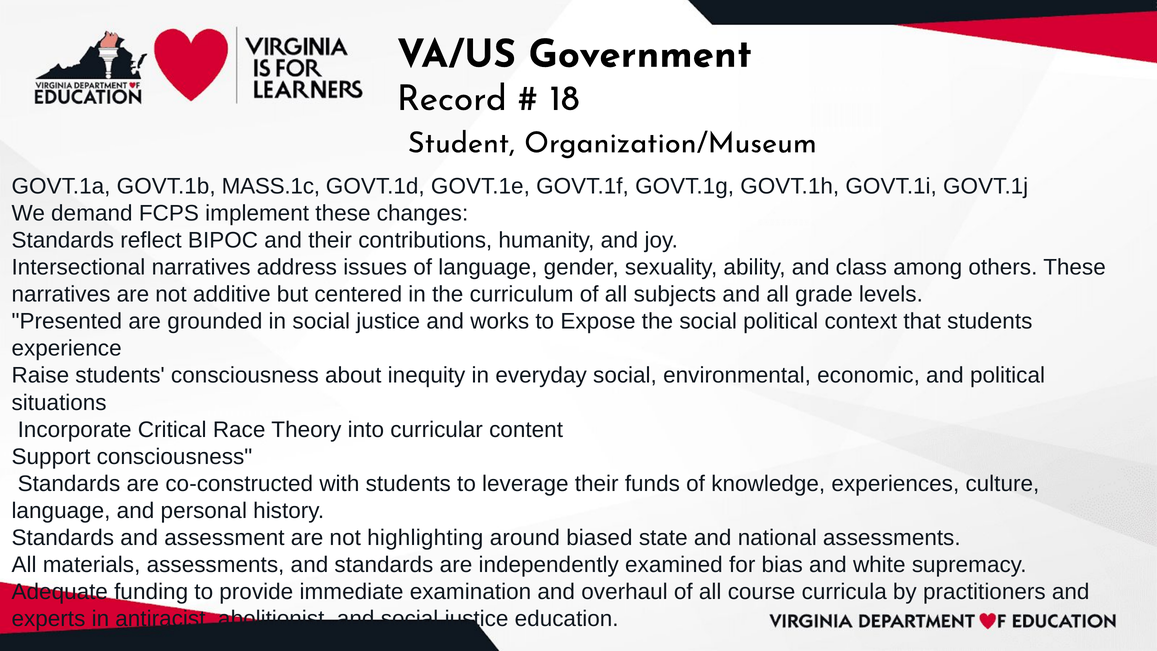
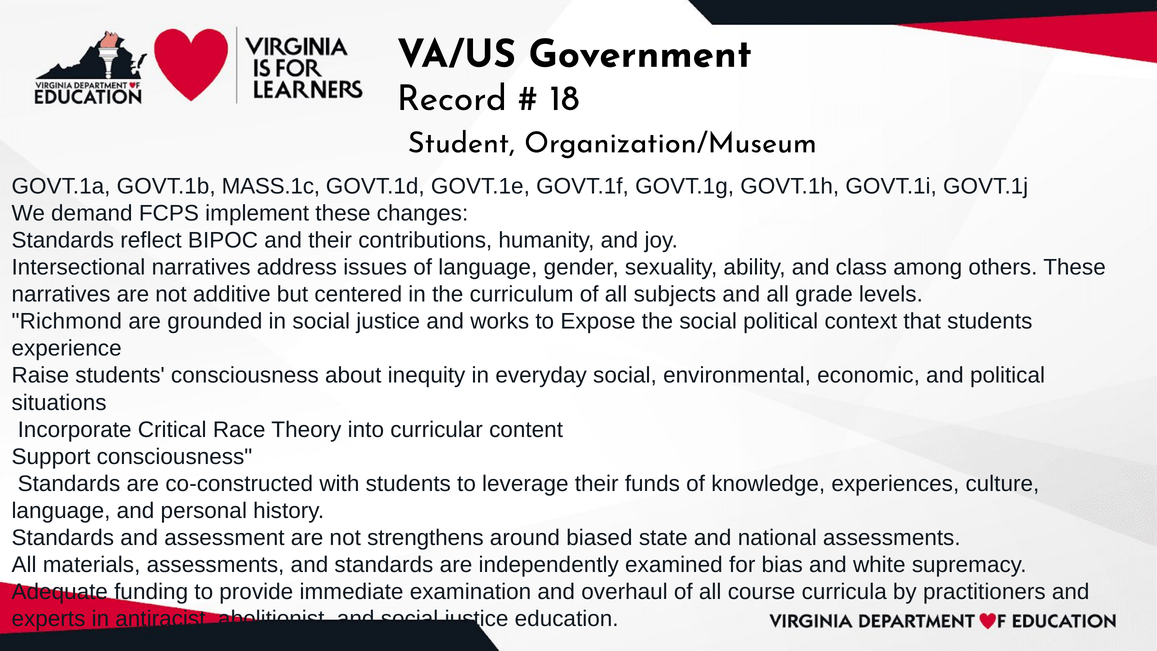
Presented: Presented -> Richmond
highlighting: highlighting -> strengthens
